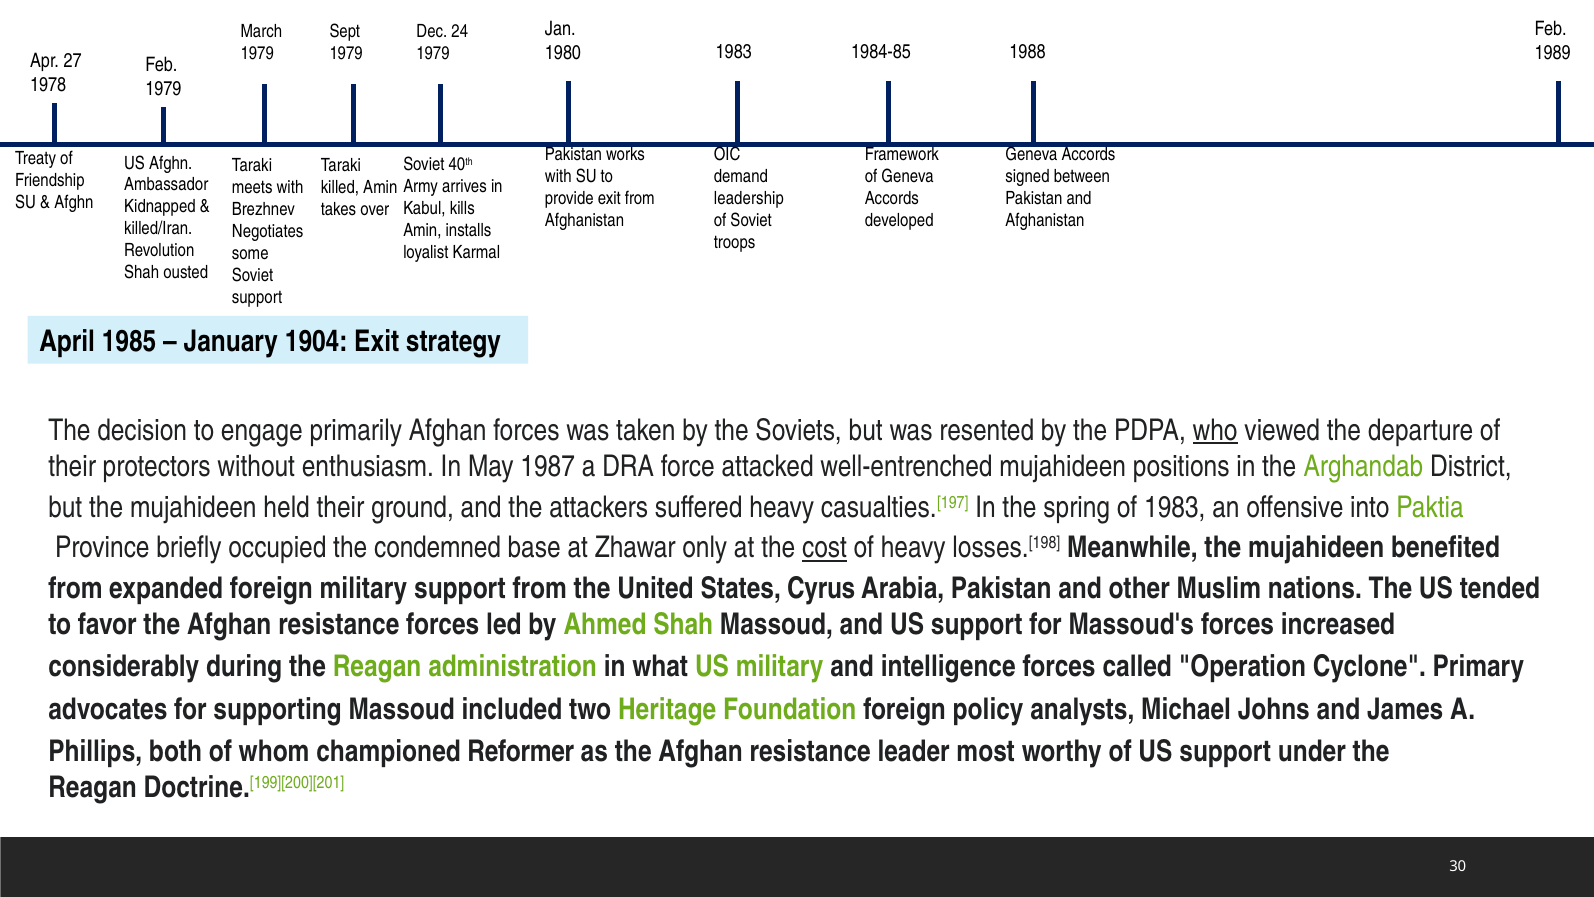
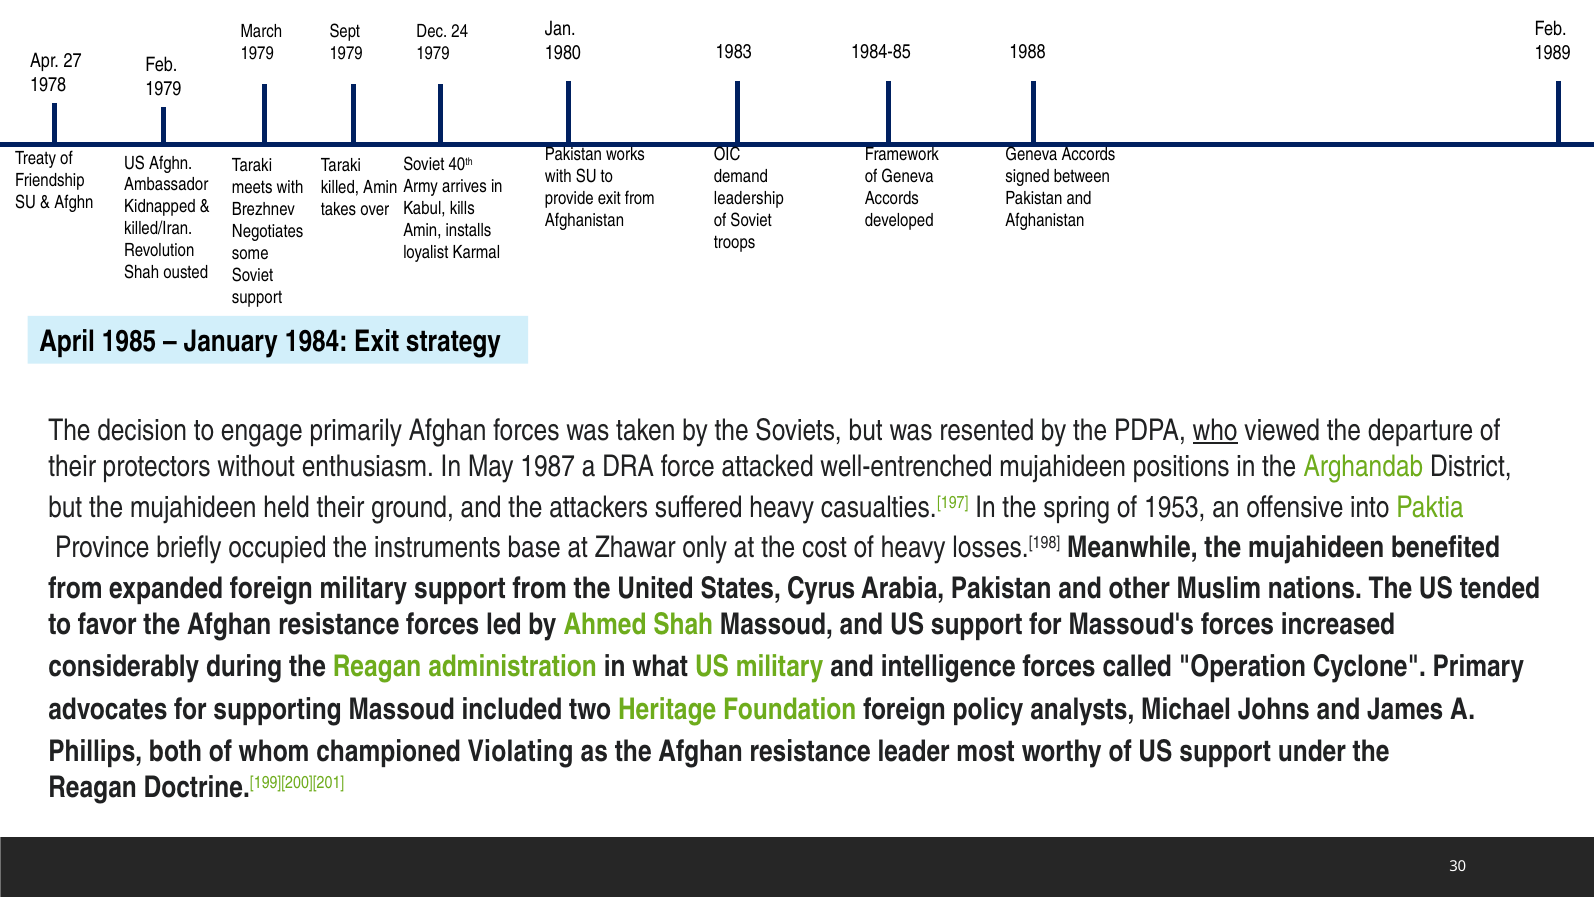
1904: 1904 -> 1984
of 1983: 1983 -> 1953
condemned: condemned -> instruments
cost underline: present -> none
Reformer: Reformer -> Violating
